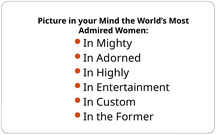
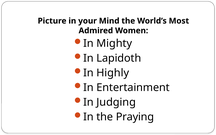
Adorned: Adorned -> Lapidoth
Custom: Custom -> Judging
Former: Former -> Praying
